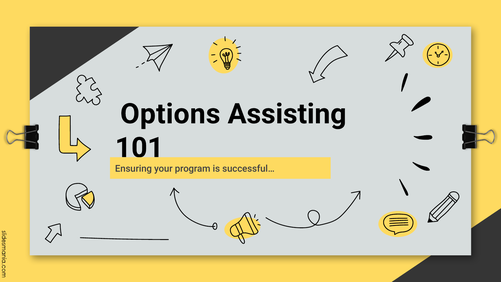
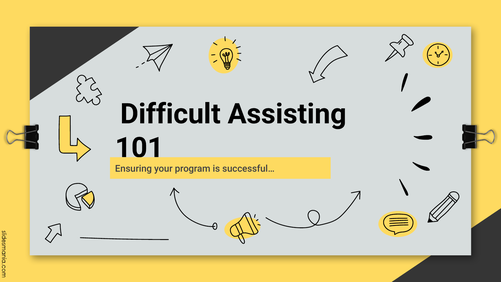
Options: Options -> Difficult
